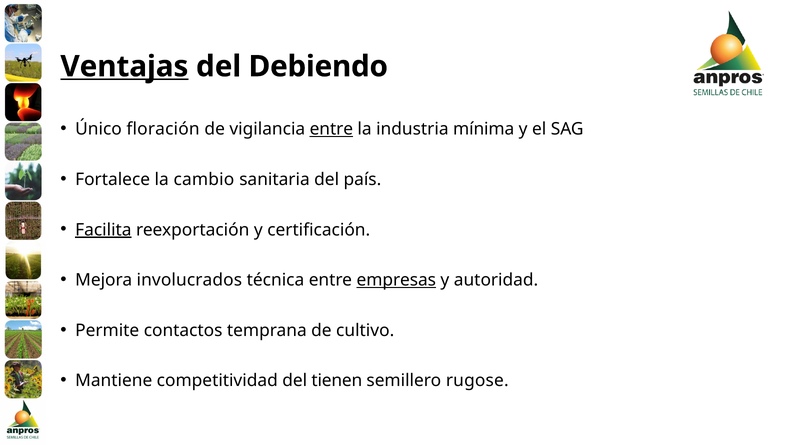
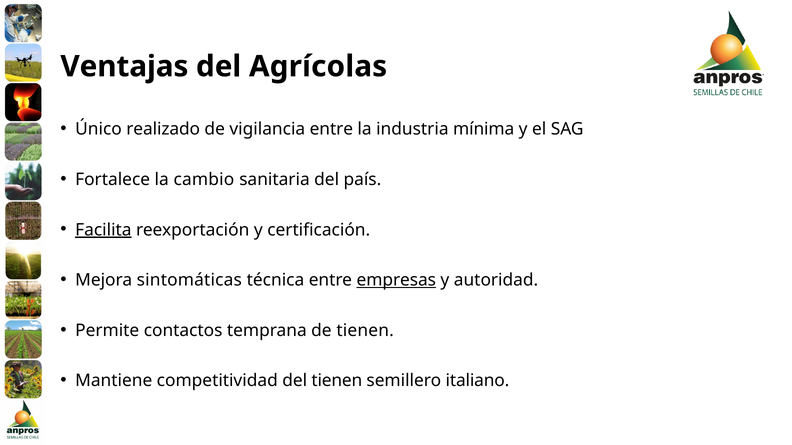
Ventajas underline: present -> none
Debiendo: Debiendo -> Agrícolas
floración: floración -> realizado
entre at (331, 129) underline: present -> none
involucrados: involucrados -> sintomáticas
de cultivo: cultivo -> tienen
rugose: rugose -> italiano
